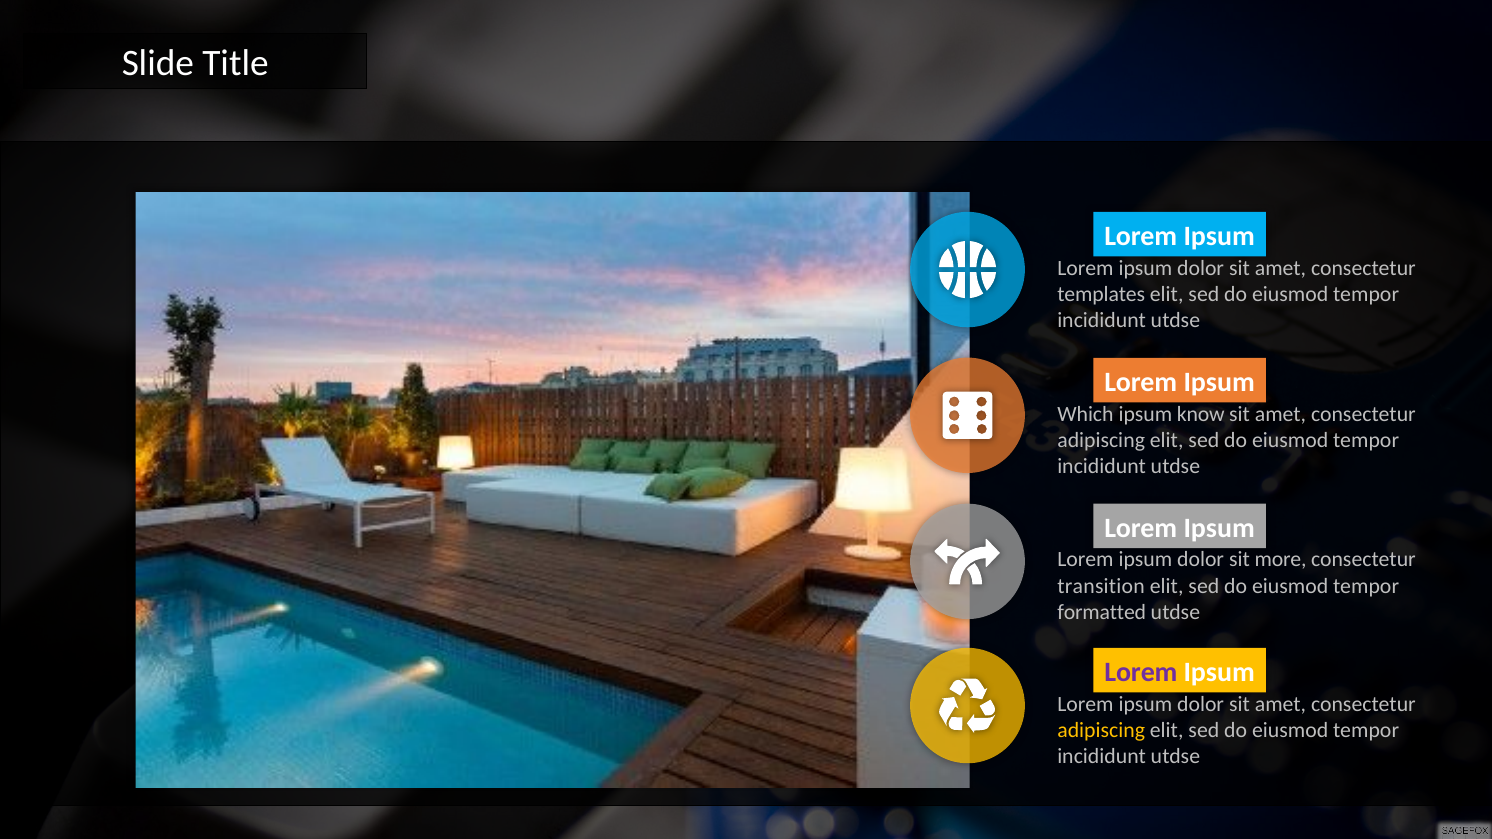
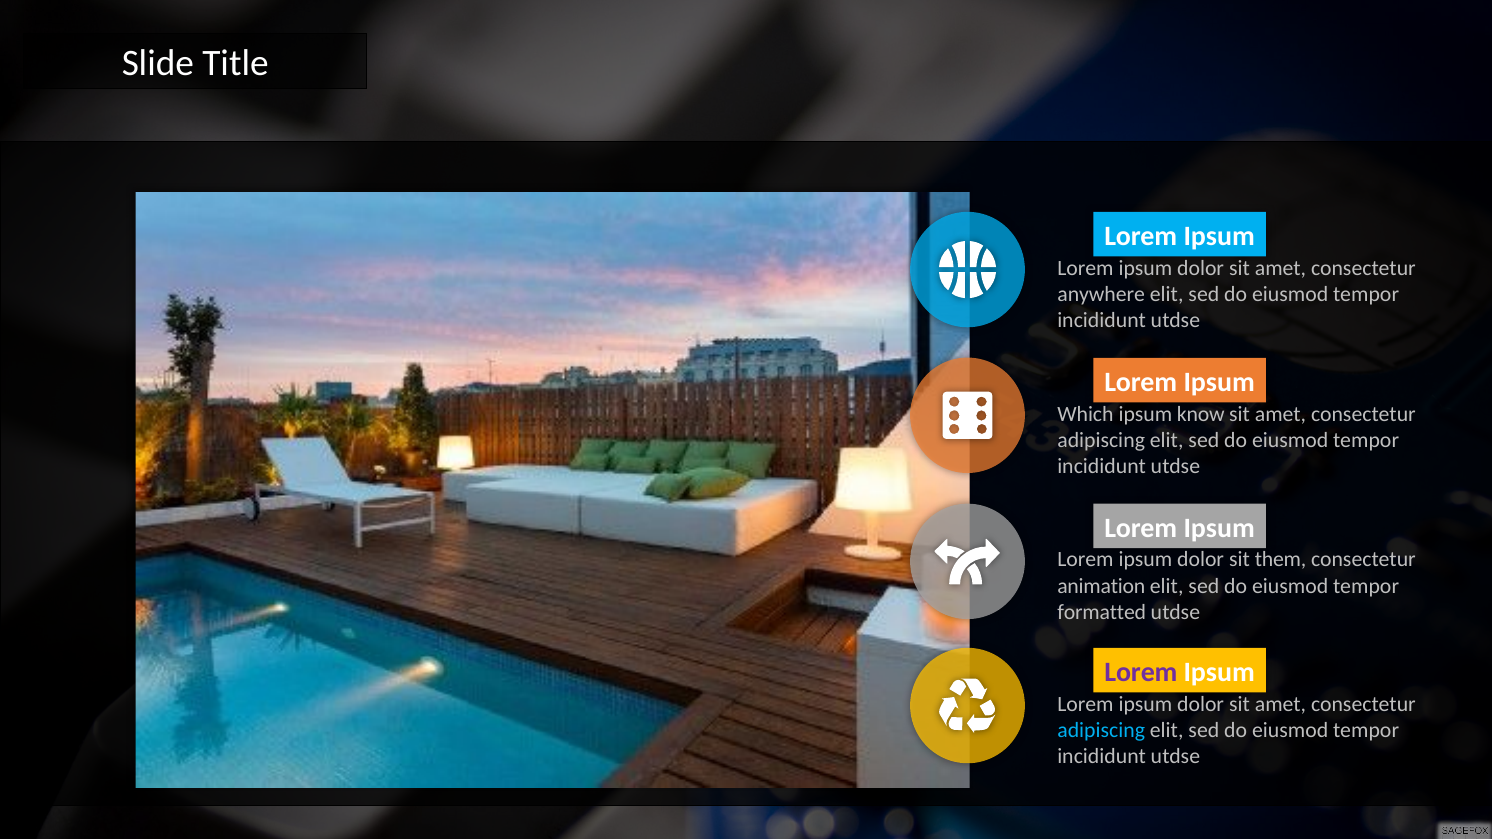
templates: templates -> anywhere
more: more -> them
transition: transition -> animation
adipiscing at (1101, 730) colour: yellow -> light blue
